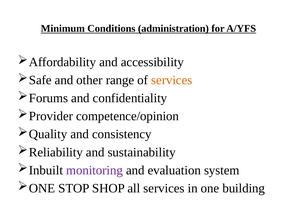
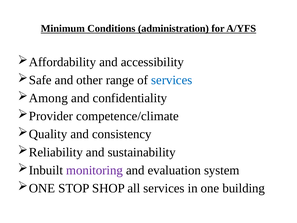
services at (172, 80) colour: orange -> blue
Forums: Forums -> Among
competence/opinion: competence/opinion -> competence/climate
